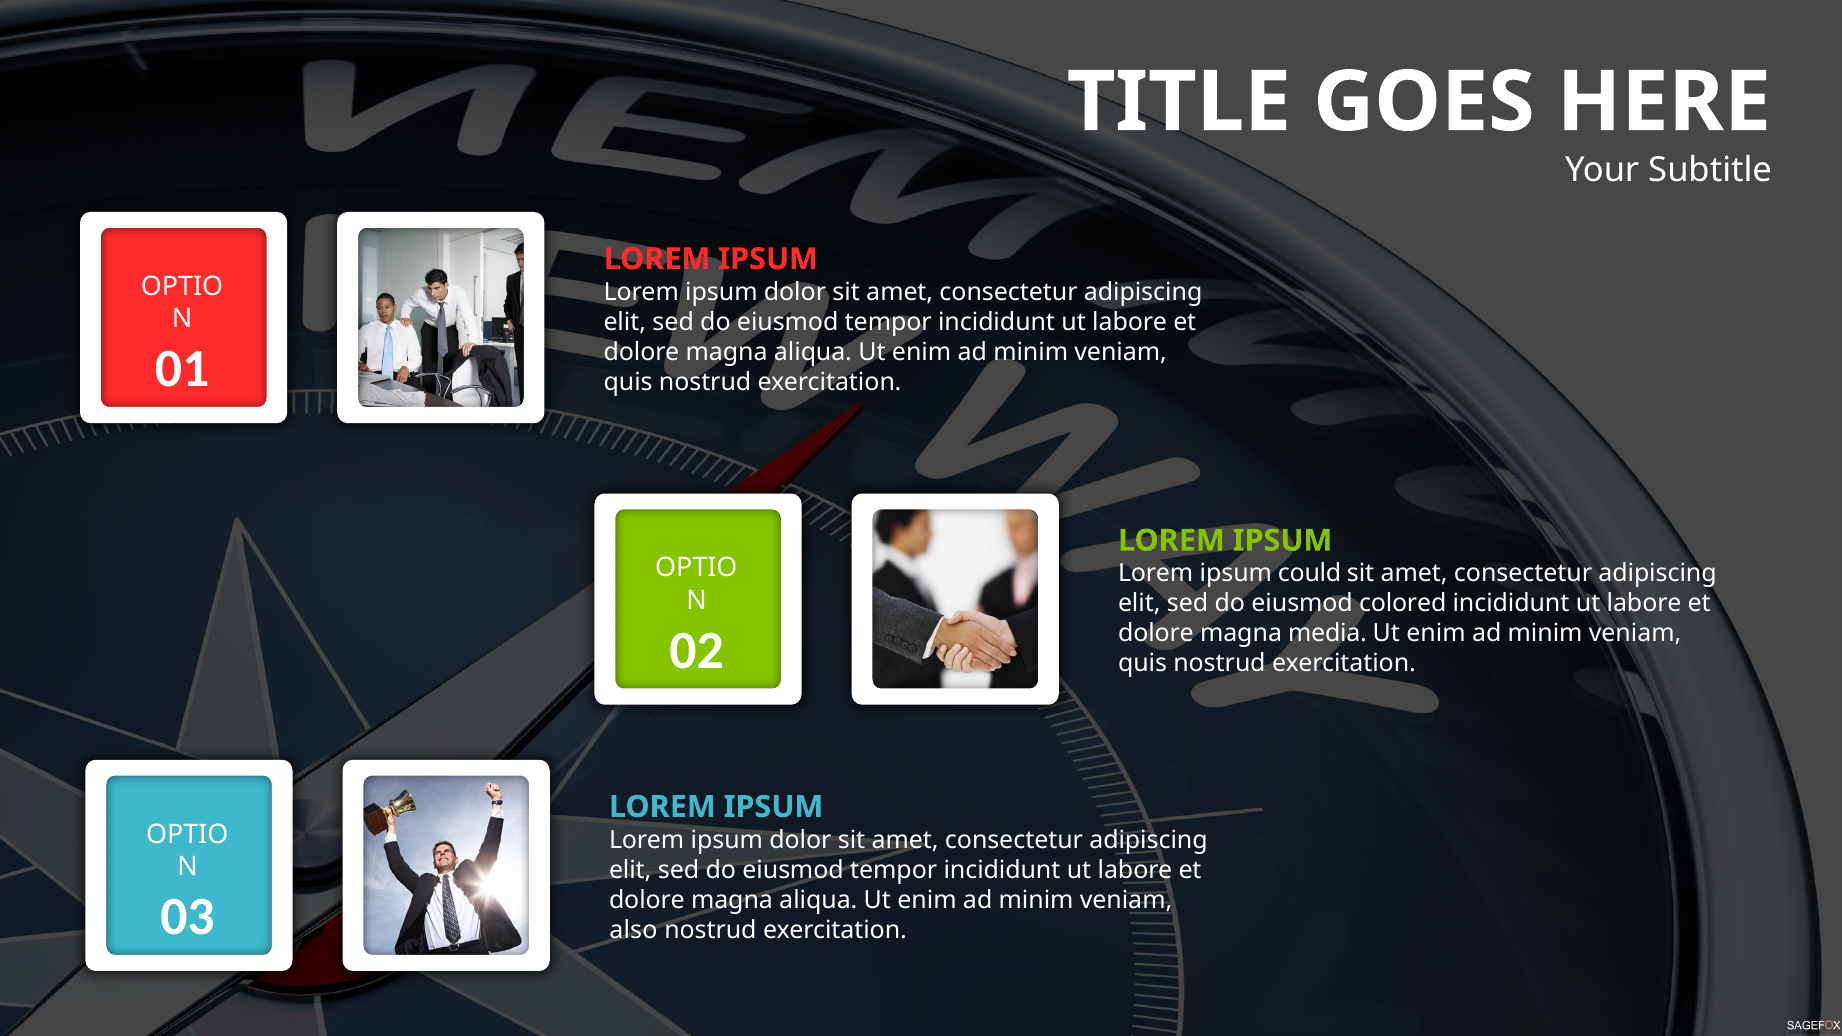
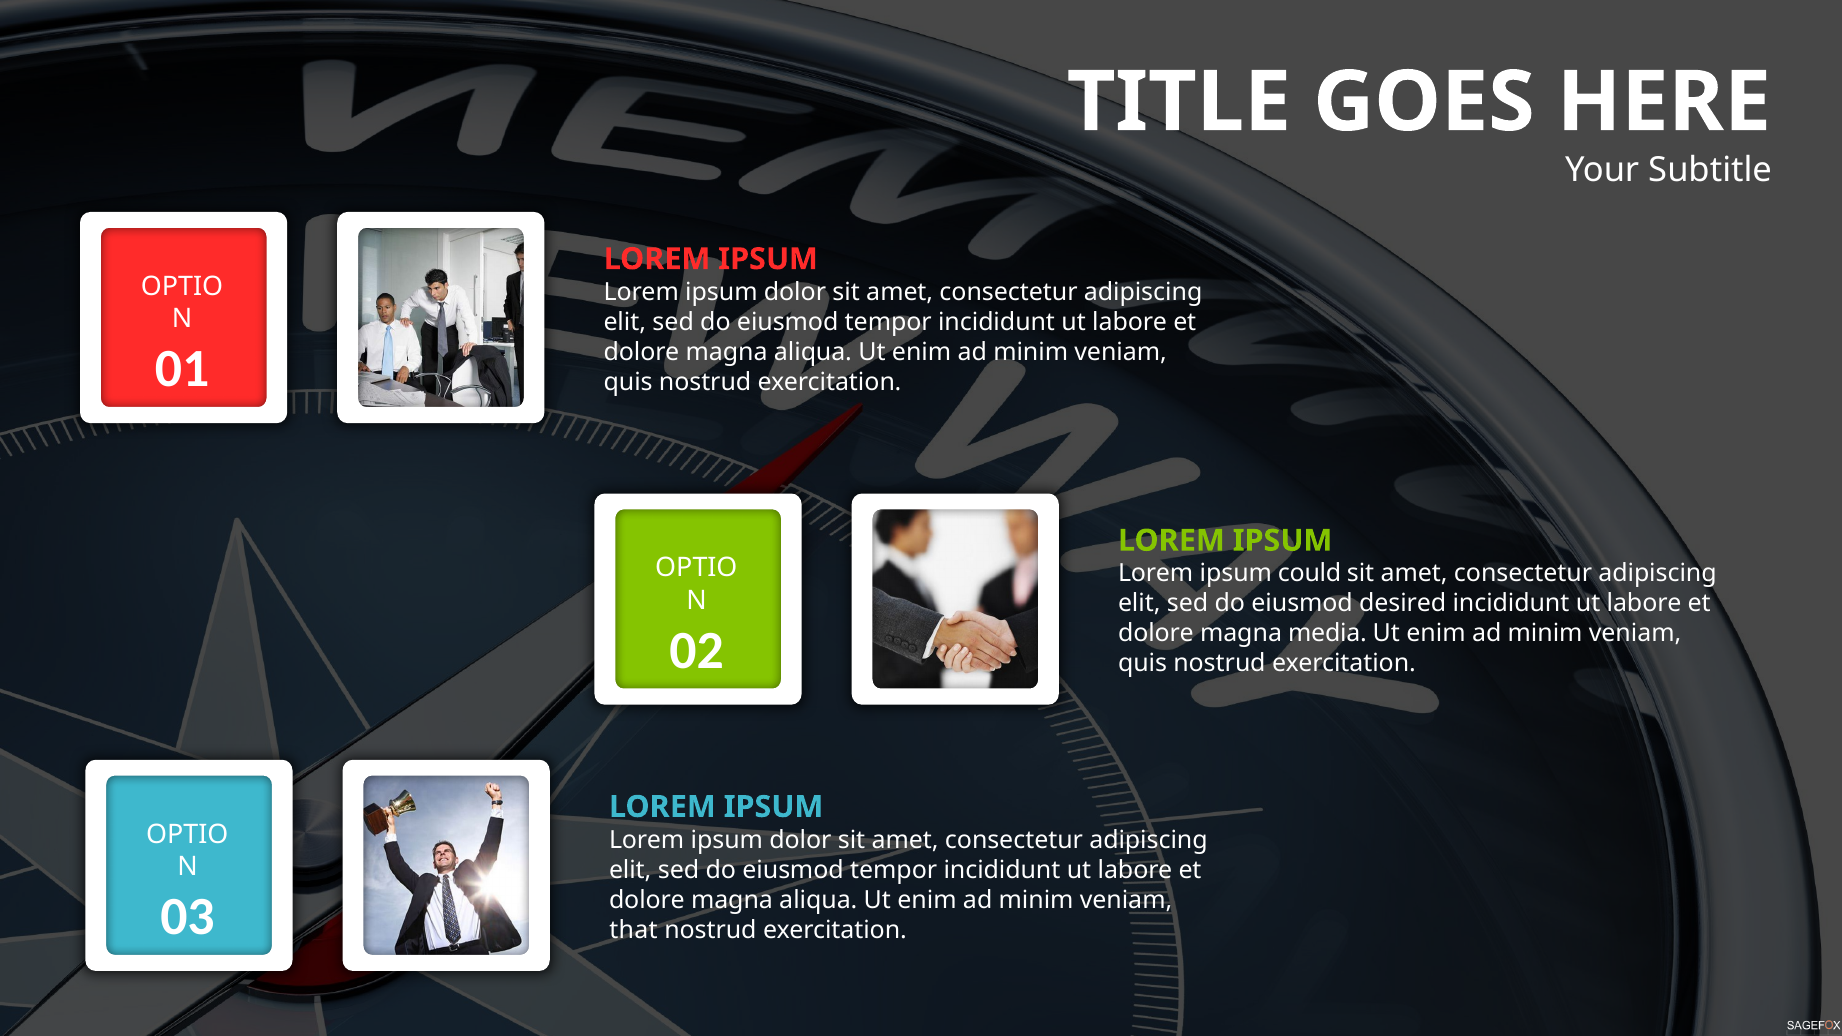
colored: colored -> desired
also: also -> that
